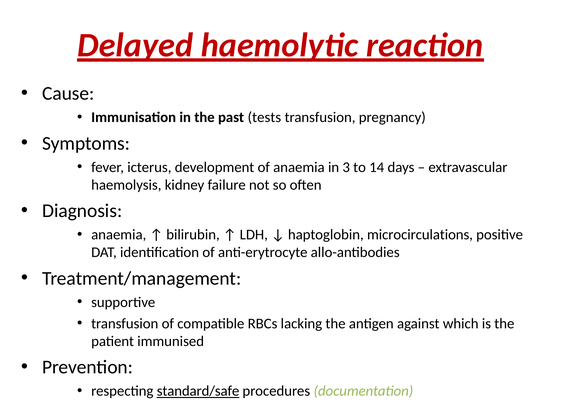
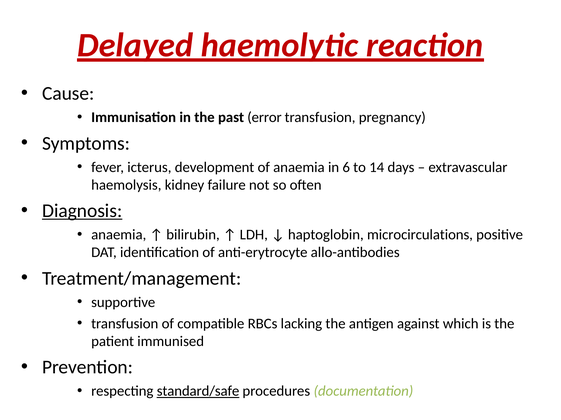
tests: tests -> error
3: 3 -> 6
Diagnosis underline: none -> present
